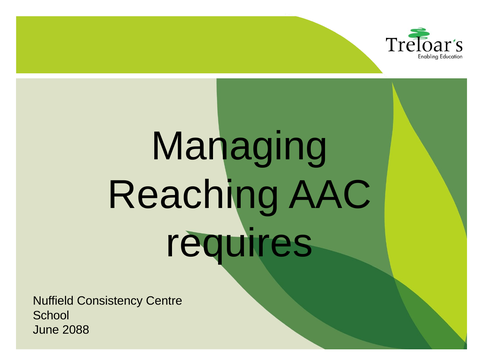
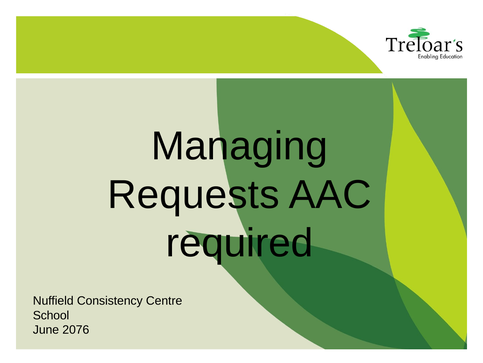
Reaching: Reaching -> Requests
requires: requires -> required
2088: 2088 -> 2076
